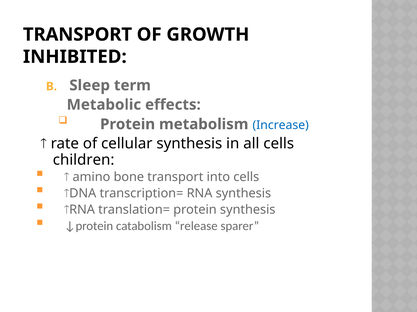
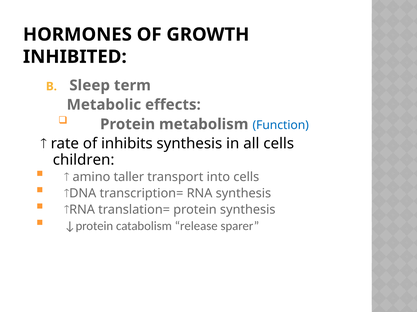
TRANSPORT at (77, 35): TRANSPORT -> HORMONES
Increase: Increase -> Function
cellular: cellular -> inhibits
bone: bone -> taller
